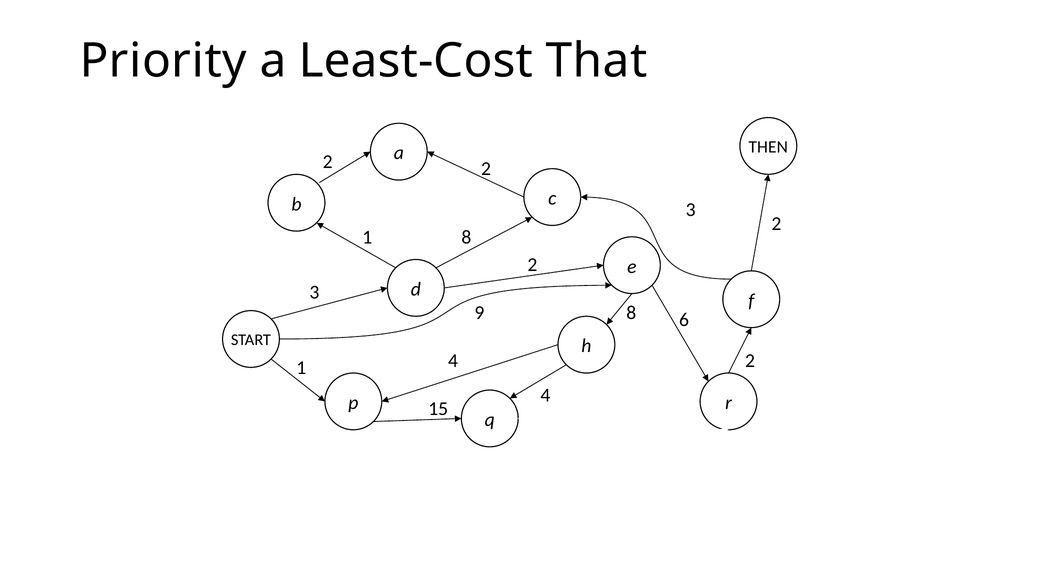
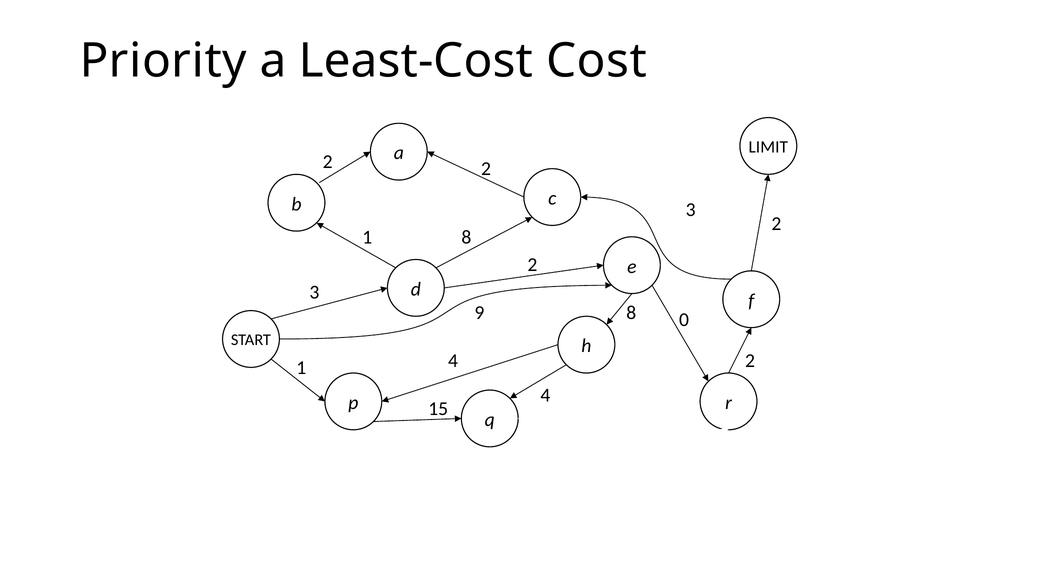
That: That -> Cost
THEN: THEN -> LIMIT
6: 6 -> 0
